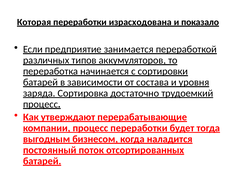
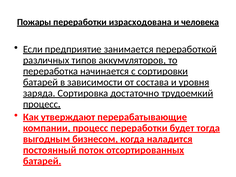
Которая: Которая -> Пожары
показало: показало -> человека
